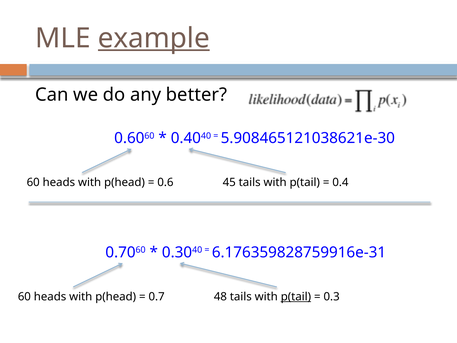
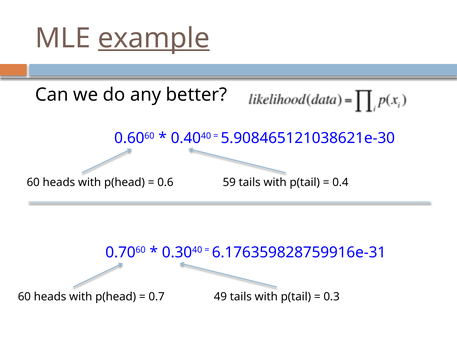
45: 45 -> 59
48: 48 -> 49
p(tail at (296, 297) underline: present -> none
